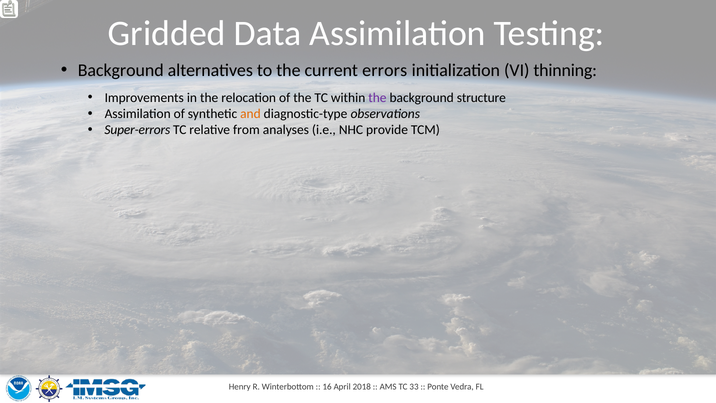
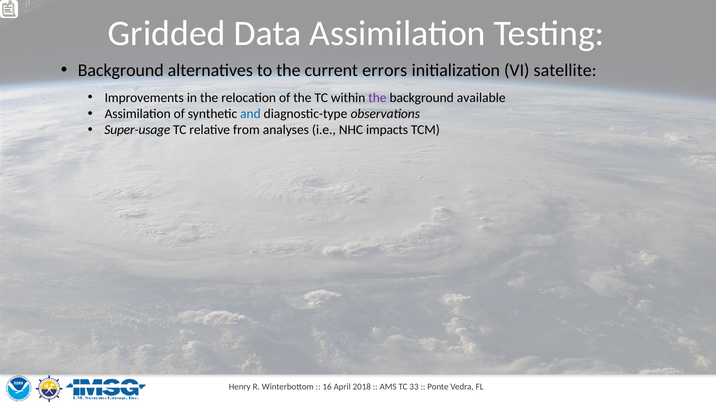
thinning: thinning -> satellite
structure: structure -> available
and colour: orange -> blue
Super-errors: Super-errors -> Super-usage
provide: provide -> impacts
